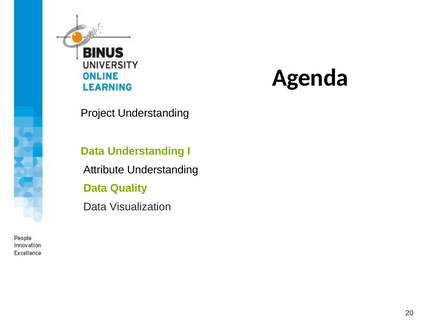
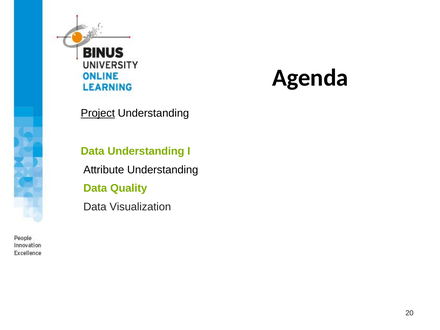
Project underline: none -> present
